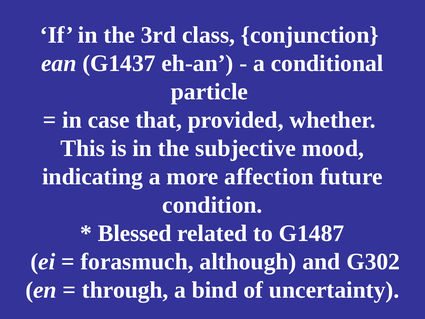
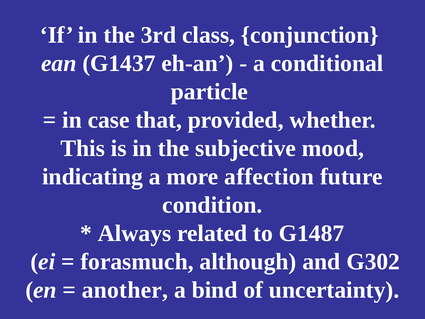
Blessed: Blessed -> Always
through: through -> another
